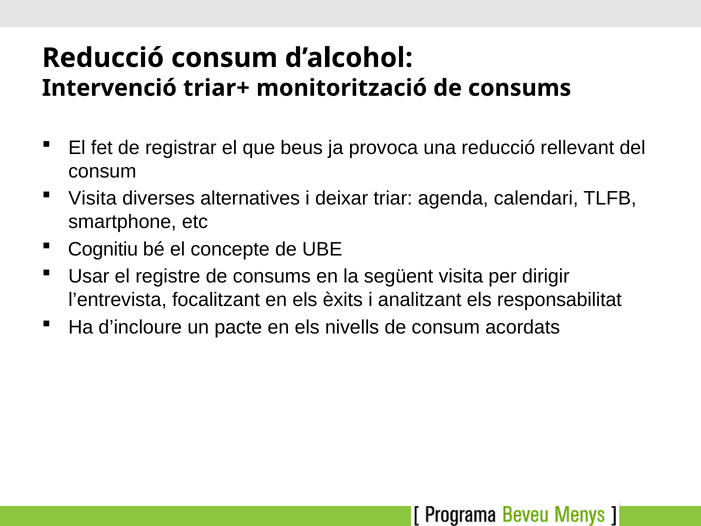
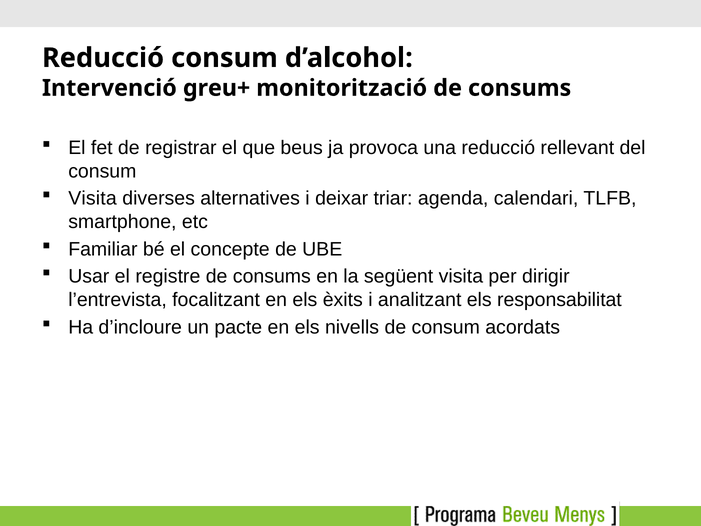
triar+: triar+ -> greu+
Cognitiu: Cognitiu -> Familiar
